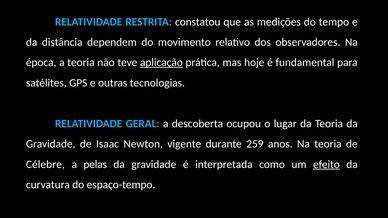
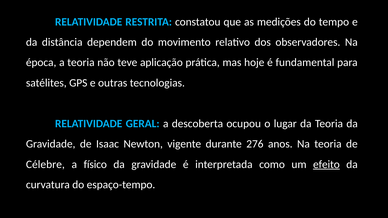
aplicação underline: present -> none
259: 259 -> 276
pelas: pelas -> físico
